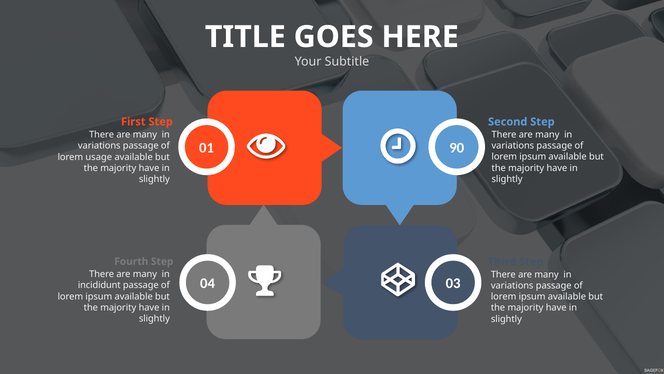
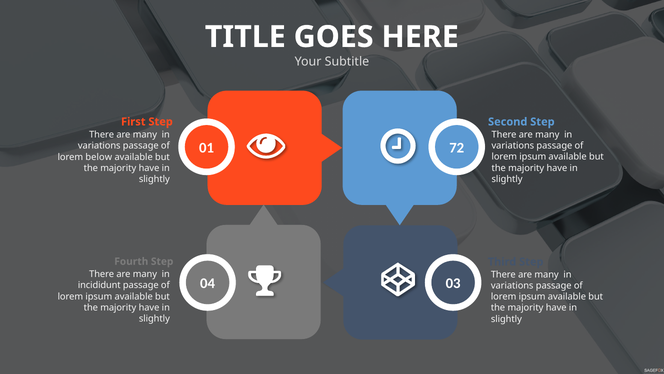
90: 90 -> 72
usage: usage -> below
